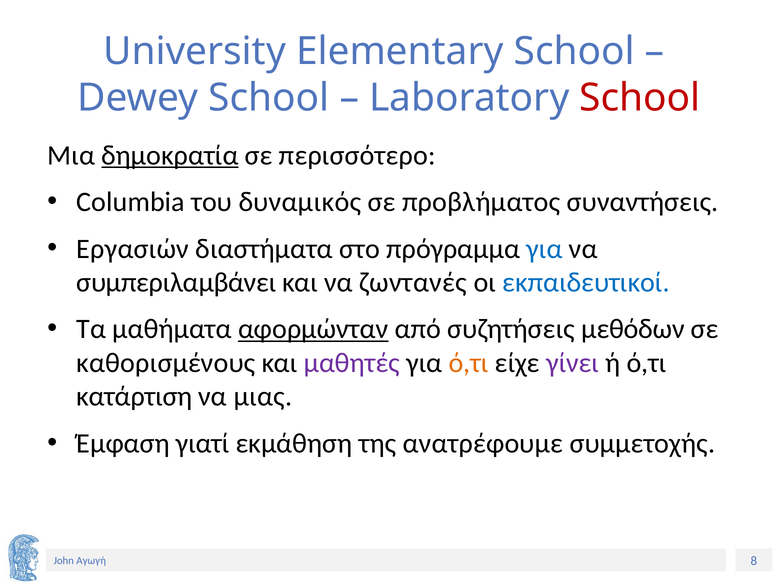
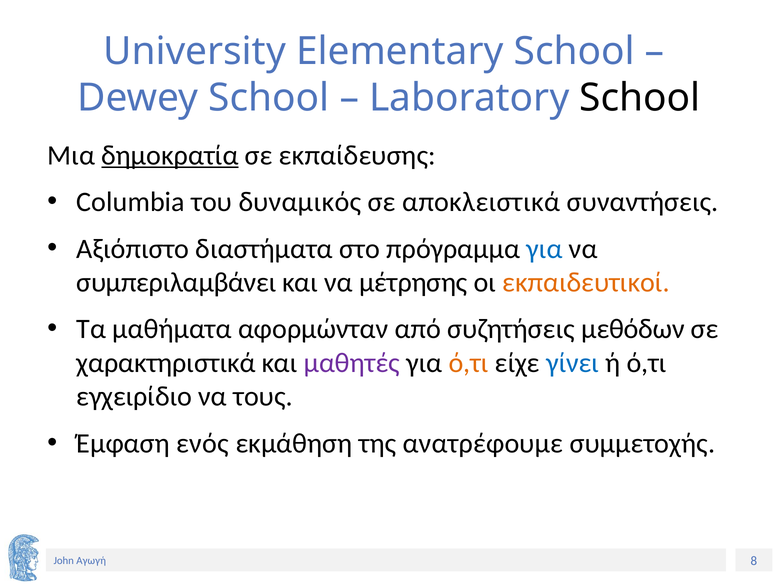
School at (640, 98) colour: red -> black
περισσότερο: περισσότερο -> εκπαίδευσης
προβλήματος: προβλήματος -> αποκλειστικά
Εργασιών: Εργασιών -> Αξιόπιστο
ζωντανές: ζωντανές -> μέτρησης
εκπαιδευτικοί colour: blue -> orange
αφορμώνταν underline: present -> none
καθορισμένους: καθορισμένους -> χαρακτηριστικά
γίνει colour: purple -> blue
κατάρτιση: κατάρτιση -> εγχειρίδιο
μιας: μιας -> τους
γιατί: γιατί -> ενός
